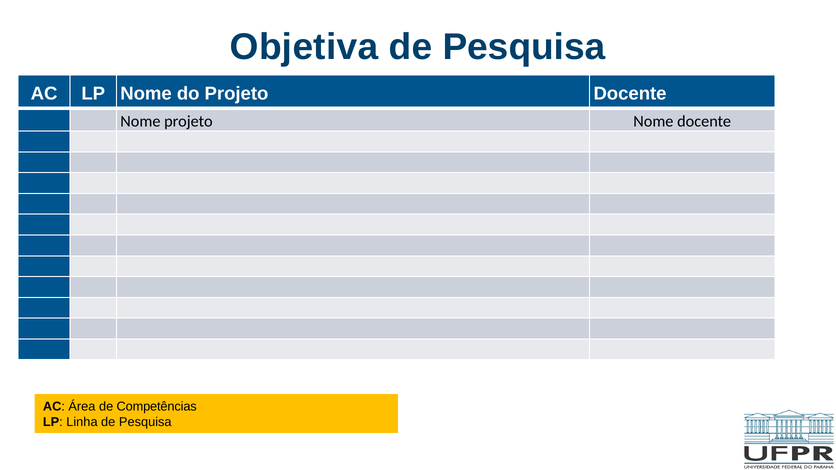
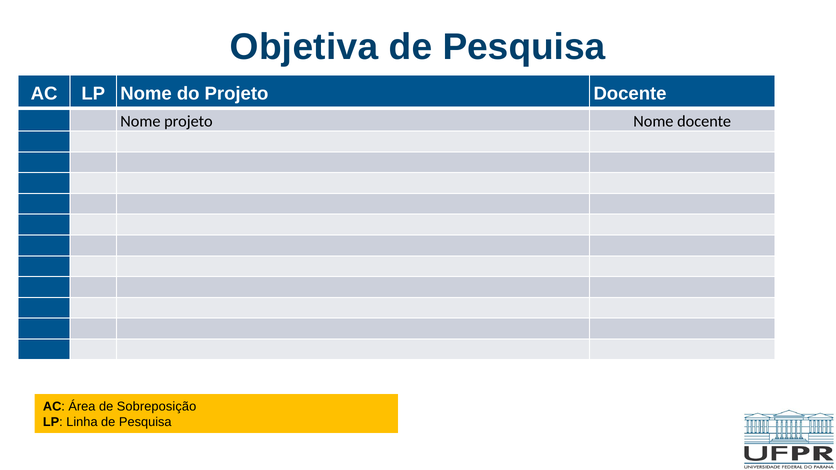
Competências: Competências -> Sobreposição
